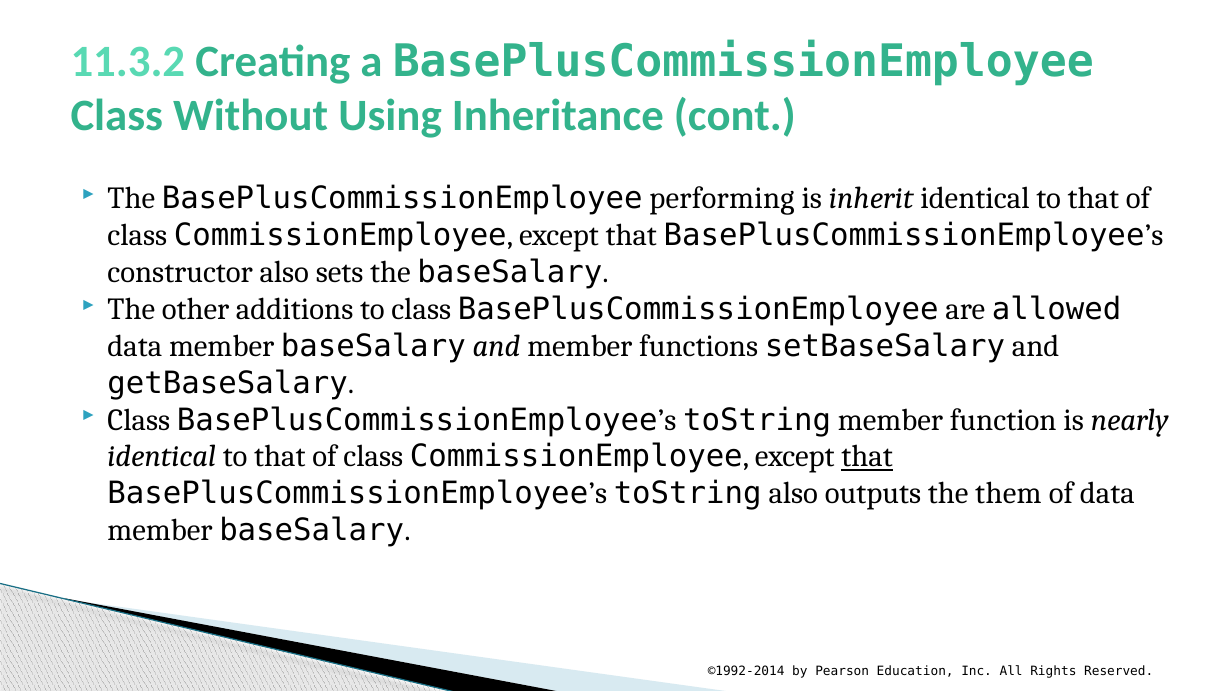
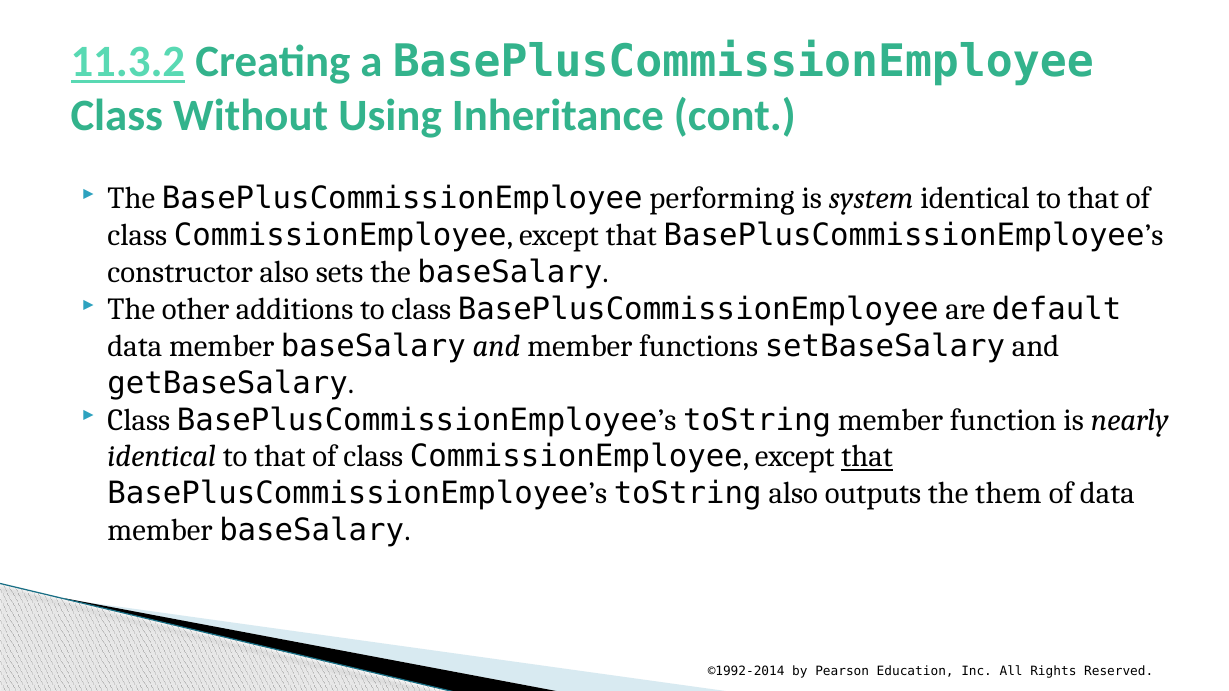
11.3.2 underline: none -> present
inherit: inherit -> system
allowed: allowed -> default
